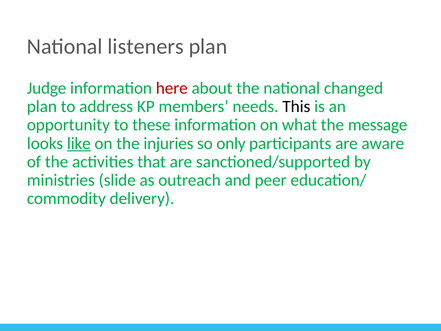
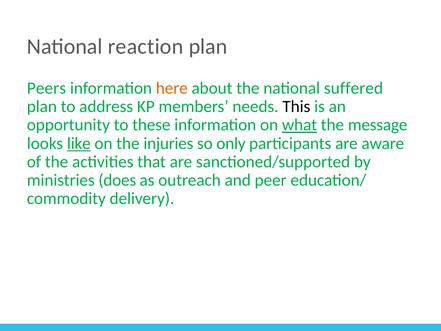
listeners: listeners -> reaction
Judge: Judge -> Peers
here colour: red -> orange
changed: changed -> suffered
what underline: none -> present
slide: slide -> does
